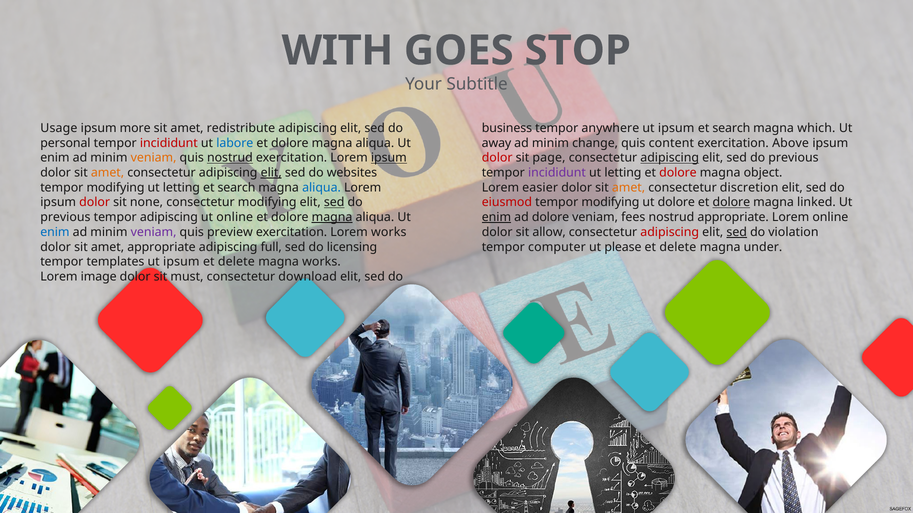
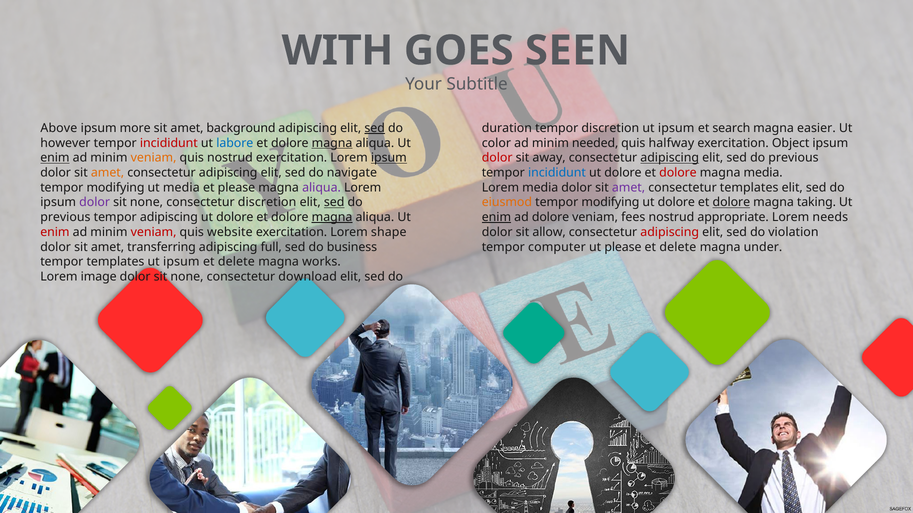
STOP: STOP -> SEEN
Usage: Usage -> Above
redistribute: redistribute -> background
sed at (375, 128) underline: none -> present
business: business -> duration
tempor anywhere: anywhere -> discretion
which: which -> easier
personal: personal -> however
magna at (332, 143) underline: none -> present
away: away -> color
change: change -> needed
content: content -> halfway
Above: Above -> Object
enim at (55, 158) underline: none -> present
nostrud at (230, 158) underline: present -> none
page: page -> away
elit at (271, 173) underline: present -> none
websites: websites -> navigate
incididunt at (557, 173) colour: purple -> blue
letting at (623, 173): letting -> dolore
magna object: object -> media
letting at (181, 188): letting -> media
search at (236, 188): search -> please
aliqua at (322, 188) colour: blue -> purple
Lorem easier: easier -> media
amet at (629, 188) colour: orange -> purple
consectetur discretion: discretion -> templates
dolor at (95, 203) colour: red -> purple
consectetur modifying: modifying -> discretion
eiusmod colour: red -> orange
linked: linked -> taking
online at (235, 217): online -> dolore
Lorem online: online -> needs
enim at (55, 232) colour: blue -> red
veniam at (154, 232) colour: purple -> red
preview: preview -> website
Lorem works: works -> shape
sed at (737, 232) underline: present -> none
amet appropriate: appropriate -> transferring
licensing: licensing -> business
must at (187, 277): must -> none
